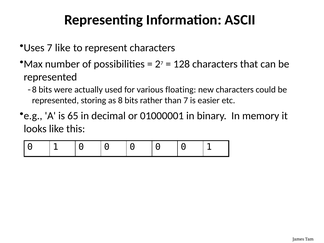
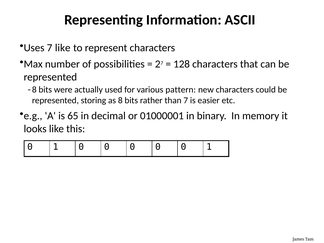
floating: floating -> pattern
